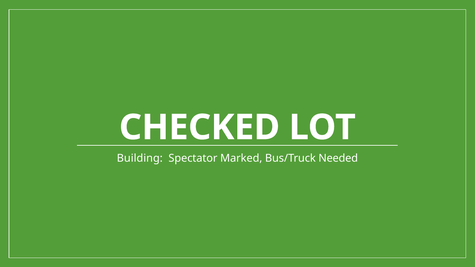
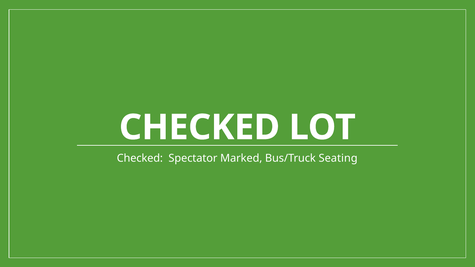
Building at (140, 158): Building -> Checked
Needed: Needed -> Seating
